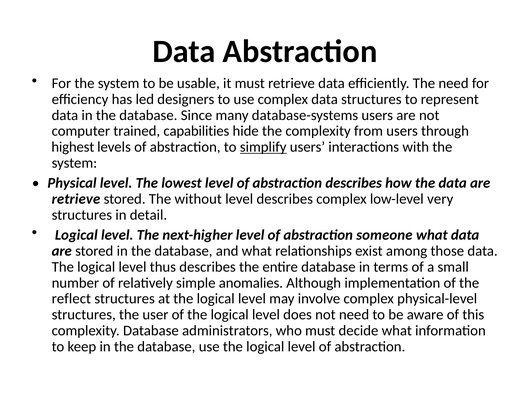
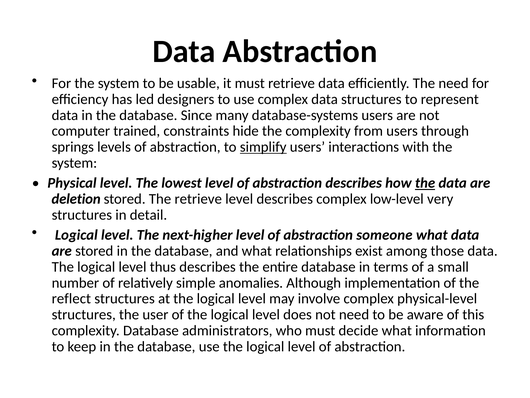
capabilities: capabilities -> constraints
highest: highest -> springs
the at (425, 183) underline: none -> present
retrieve at (76, 199): retrieve -> deletion
The without: without -> retrieve
